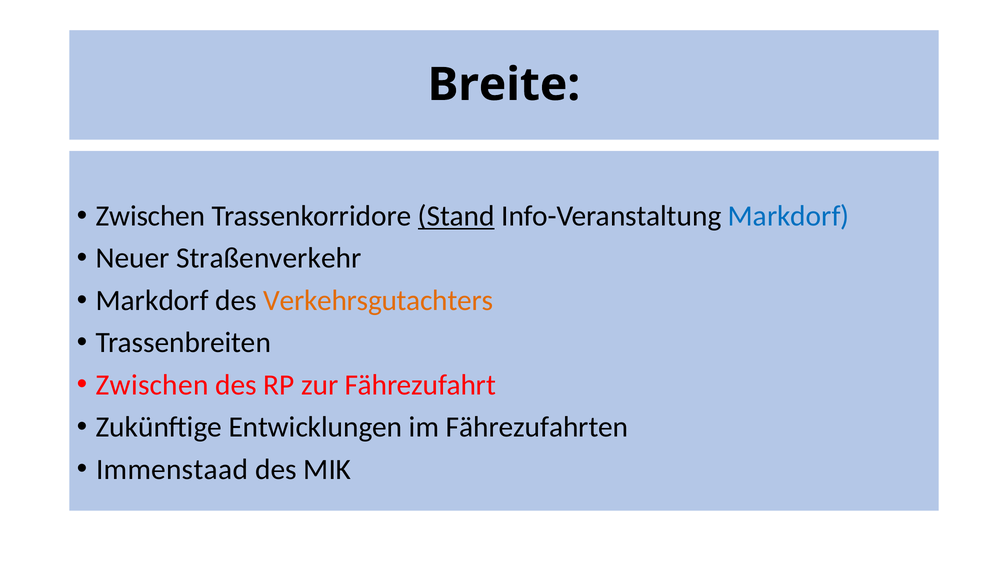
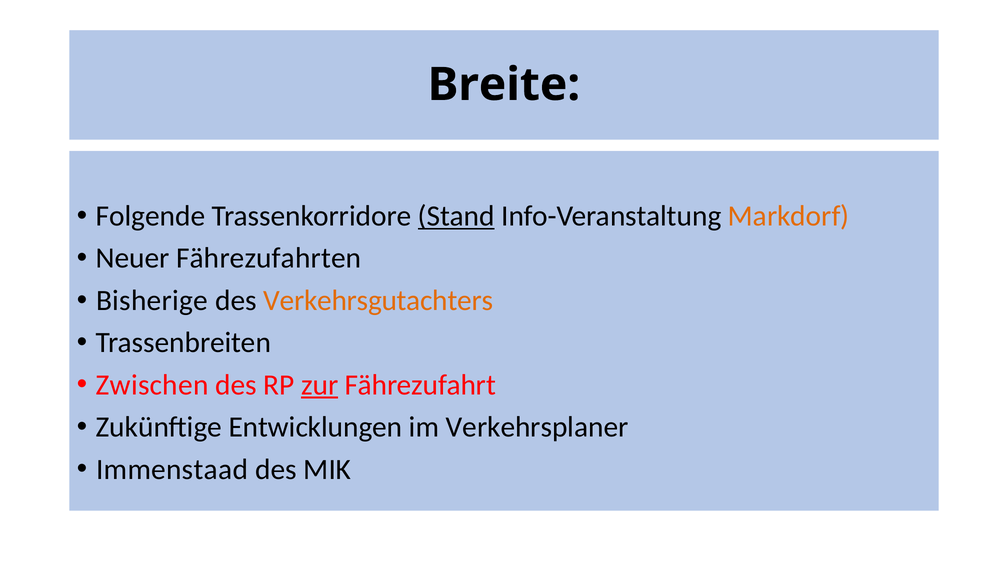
Zwischen at (151, 216): Zwischen -> Folgende
Markdorf at (789, 216) colour: blue -> orange
Straßenverkehr: Straßenverkehr -> Fährezufahrten
Markdorf at (152, 300): Markdorf -> Bisherige
zur underline: none -> present
Fährezufahrten: Fährezufahrten -> Verkehrsplaner
